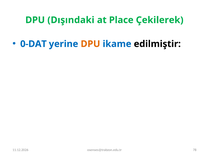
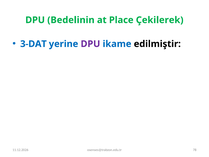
Dışındaki: Dışındaki -> Bedelinin
0-DAT: 0-DAT -> 3-DAT
DPU at (90, 44) colour: orange -> purple
